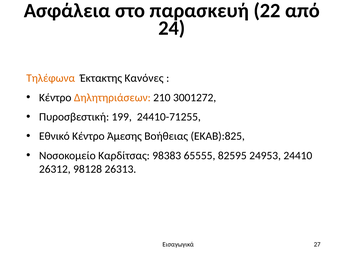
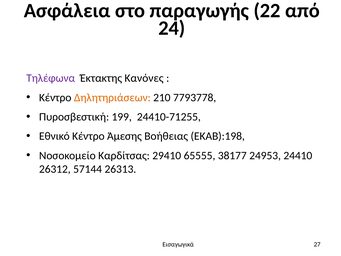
παρασκευή: παρασκευή -> παραγωγής
Τηλέφωνα colour: orange -> purple
3001272: 3001272 -> 7793778
ΕΚΑΒ):825: ΕΚΑΒ):825 -> ΕΚΑΒ):198
98383: 98383 -> 29410
82595: 82595 -> 38177
98128: 98128 -> 57144
